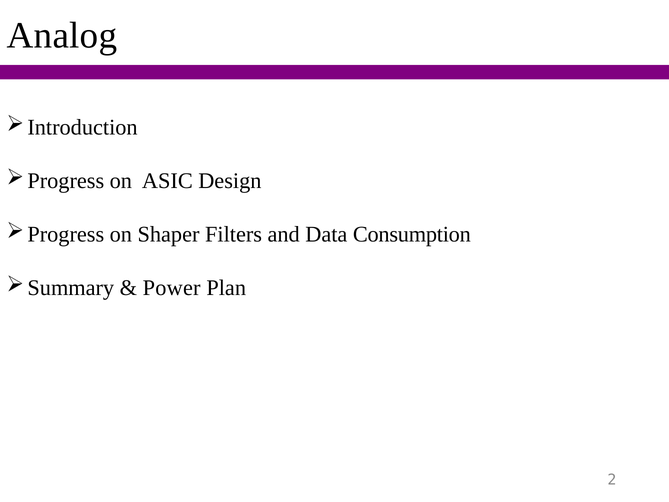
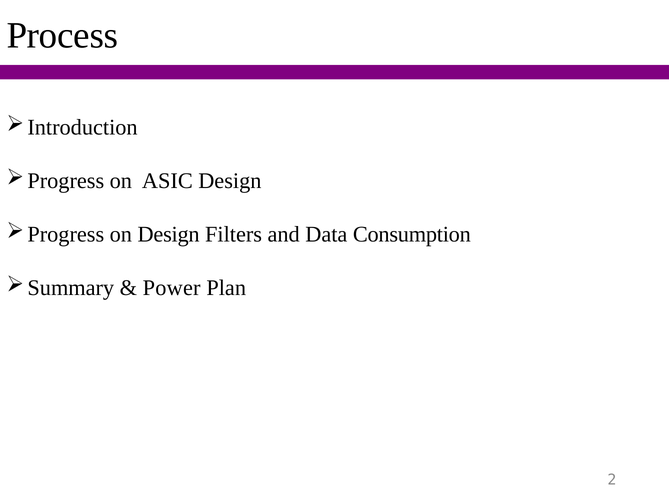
Analog: Analog -> Process
on Shaper: Shaper -> Design
